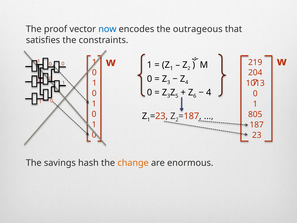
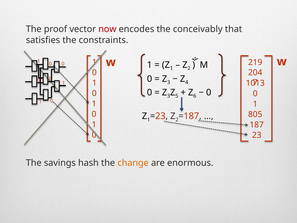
now colour: blue -> red
outrageous: outrageous -> conceivably
4 at (209, 92): 4 -> 0
